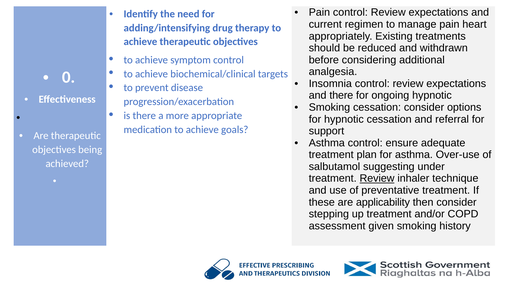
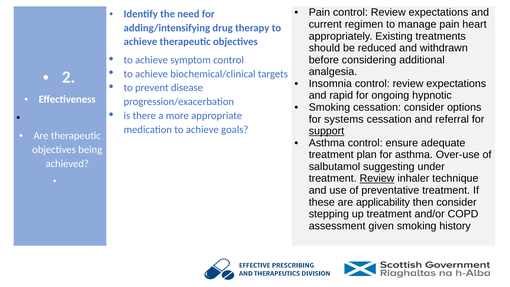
0: 0 -> 2
and there: there -> rapid
for hypnotic: hypnotic -> systems
support underline: none -> present
